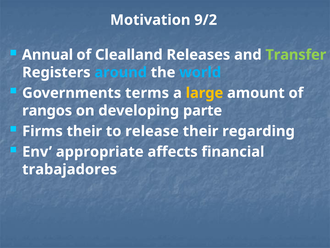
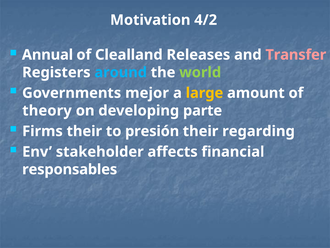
9/2: 9/2 -> 4/2
Transfer colour: light green -> pink
world colour: light blue -> light green
terms: terms -> mejor
rangos: rangos -> theory
release: release -> presión
appropriate: appropriate -> stakeholder
trabajadores: trabajadores -> responsables
